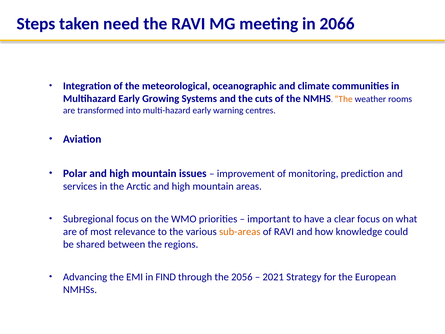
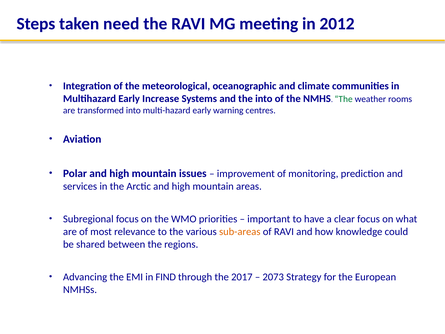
2066: 2066 -> 2012
Growing: Growing -> Increase
the cuts: cuts -> into
The at (344, 99) colour: orange -> green
2056: 2056 -> 2017
2021: 2021 -> 2073
